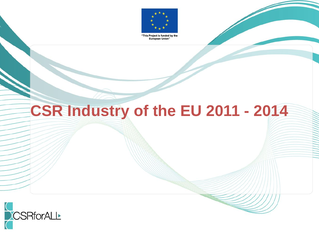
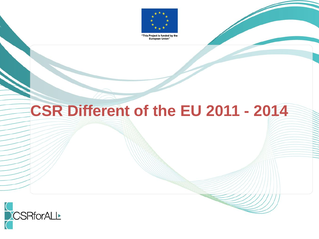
Industry: Industry -> Different
